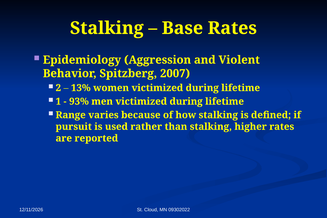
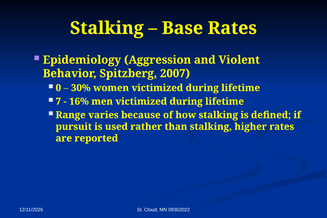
2: 2 -> 0
13%: 13% -> 30%
1: 1 -> 7
93%: 93% -> 16%
